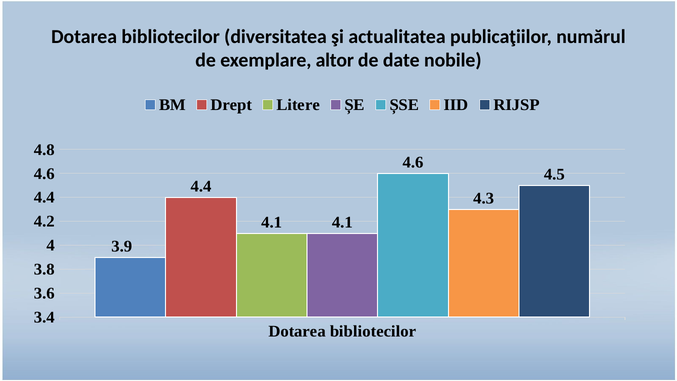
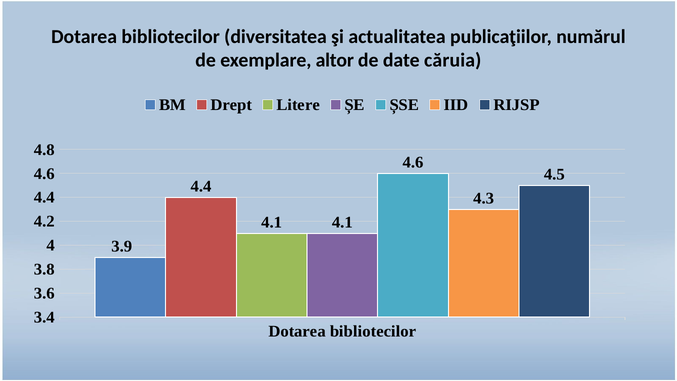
nobile: nobile -> căruia
